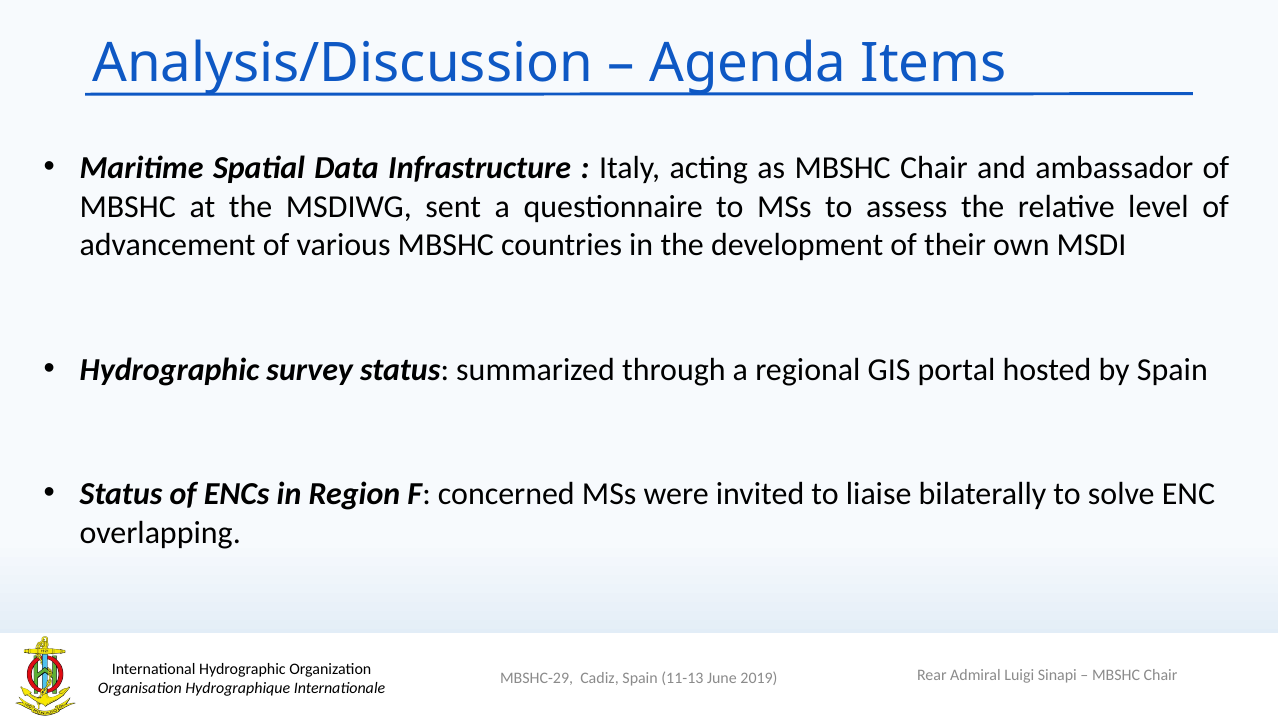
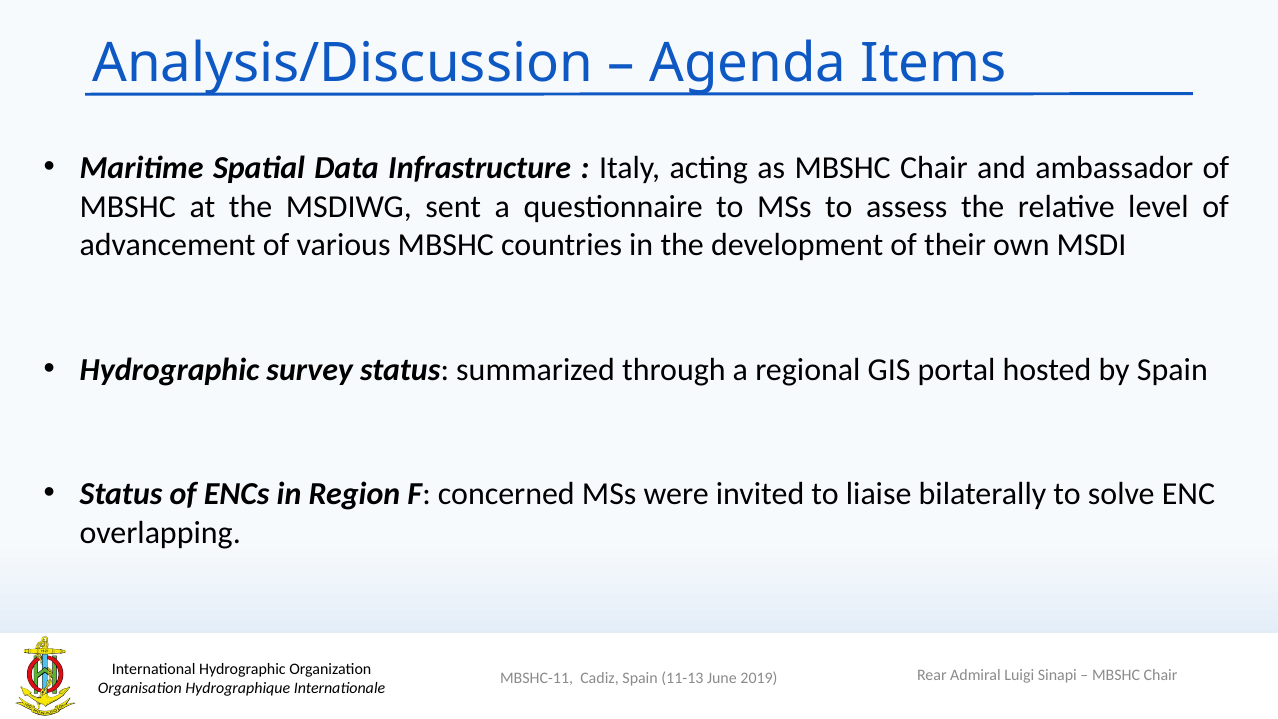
MBSHC-29: MBSHC-29 -> MBSHC-11
